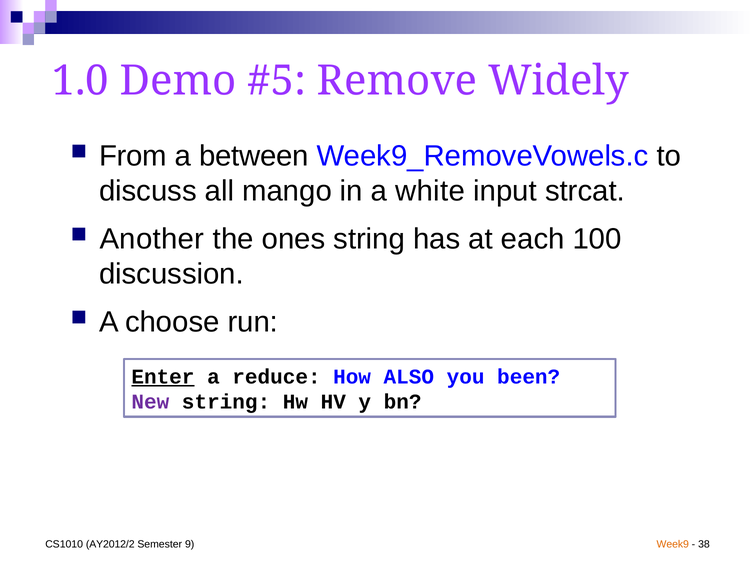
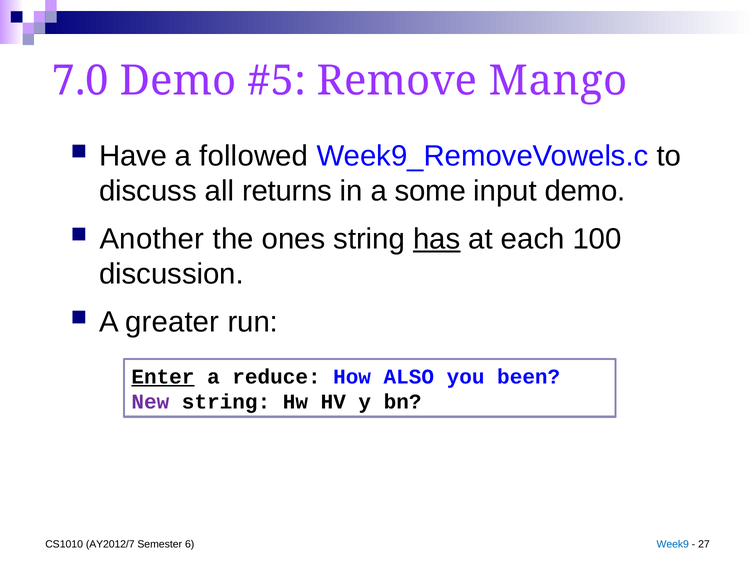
1.0: 1.0 -> 7.0
Widely: Widely -> Mango
From: From -> Have
between: between -> followed
mango: mango -> returns
white: white -> some
input strcat: strcat -> demo
has underline: none -> present
choose: choose -> greater
AY2012/2: AY2012/2 -> AY2012/7
9: 9 -> 6
Week9 colour: orange -> blue
38: 38 -> 27
